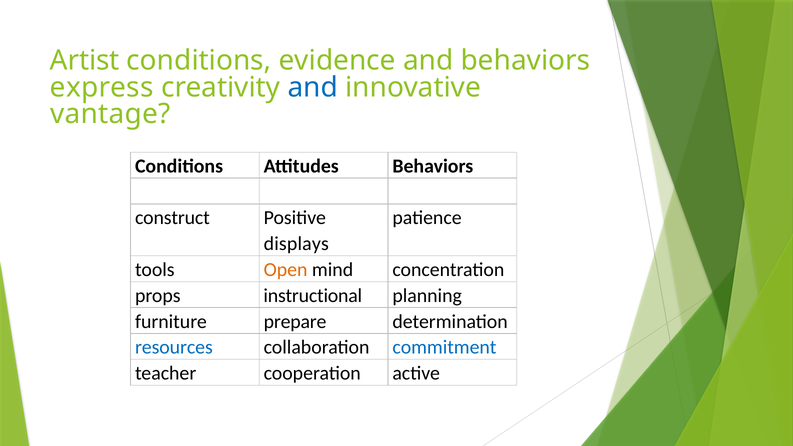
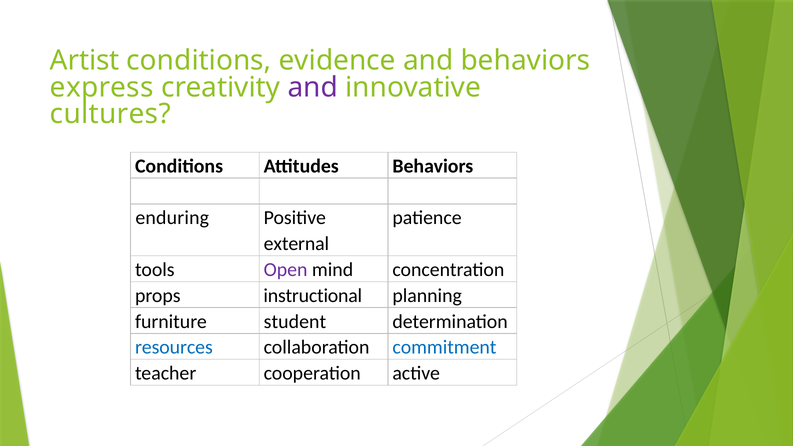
and at (313, 87) colour: blue -> purple
vantage: vantage -> cultures
construct: construct -> enduring
displays: displays -> external
Open colour: orange -> purple
prepare: prepare -> student
